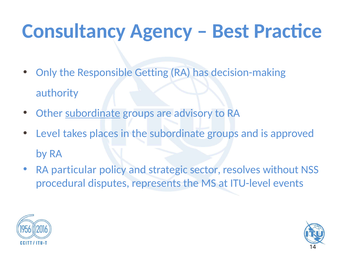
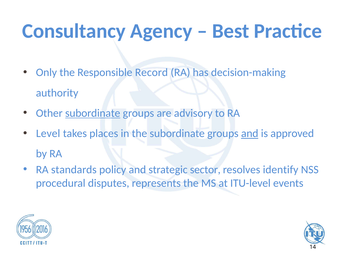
Getting: Getting -> Record
and at (250, 134) underline: none -> present
particular: particular -> standards
without: without -> identify
